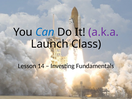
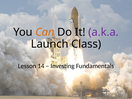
Can colour: blue -> orange
